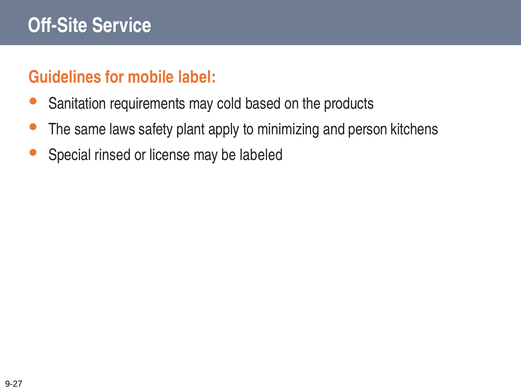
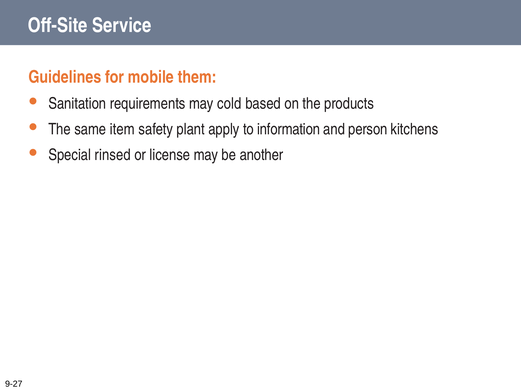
label: label -> them
laws: laws -> item
minimizing: minimizing -> information
labeled: labeled -> another
